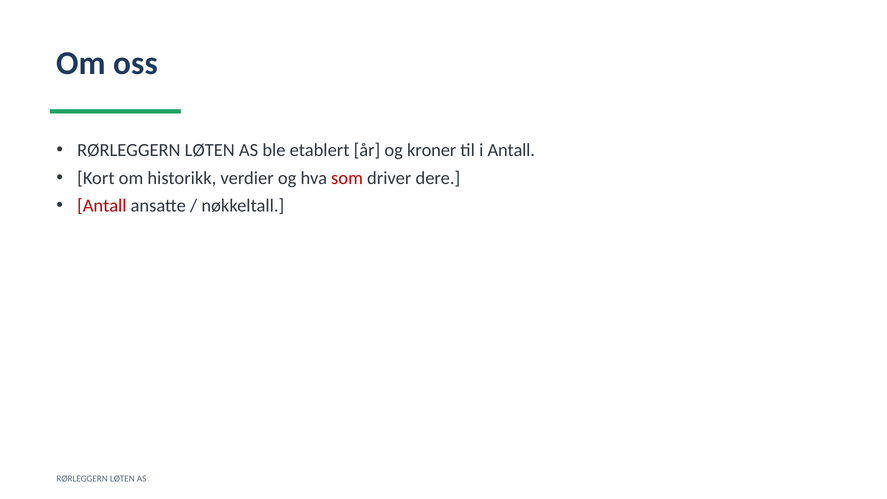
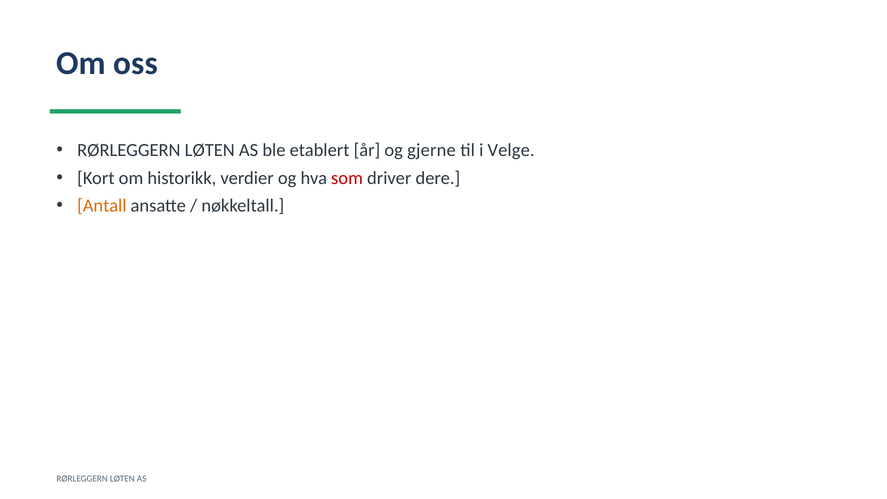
kroner: kroner -> gjerne
i Antall: Antall -> Velge
Antall at (102, 206) colour: red -> orange
